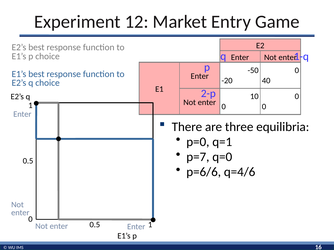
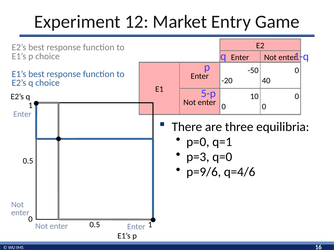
2-p: 2-p -> 5-p
p=7: p=7 -> p=3
p=6/6: p=6/6 -> p=9/6
